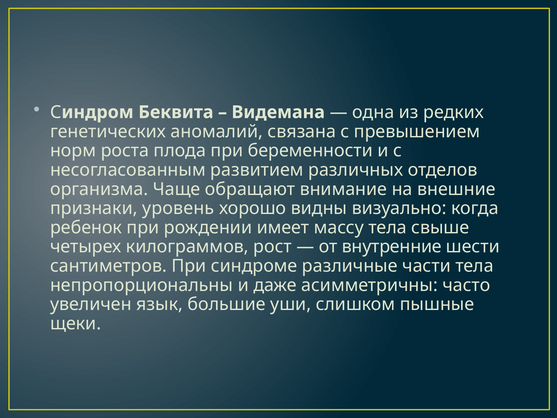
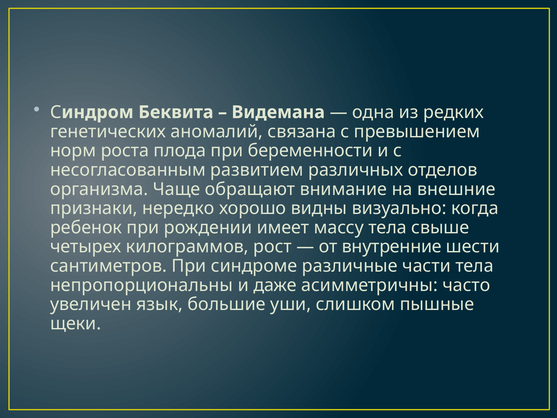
уровень: уровень -> нередко
